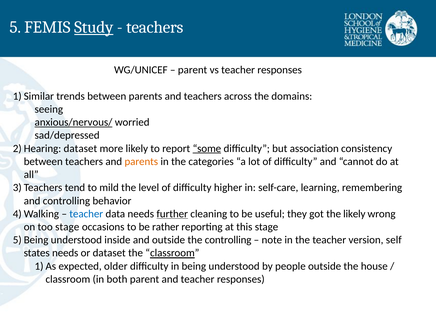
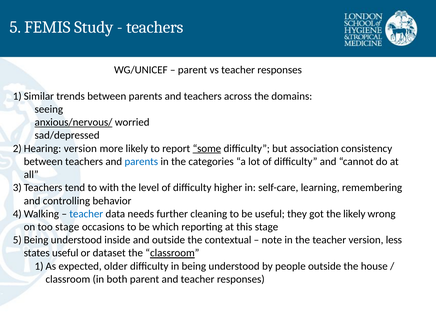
Study underline: present -> none
dataset at (80, 148): dataset -> version
parents at (141, 161) colour: orange -> blue
mild: mild -> with
further underline: present -> none
rather: rather -> which
the controlling: controlling -> contextual
self: self -> less
states needs: needs -> useful
